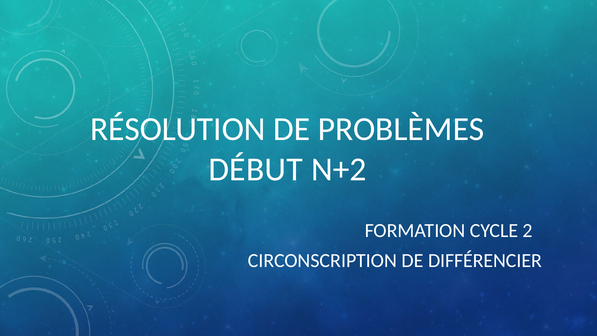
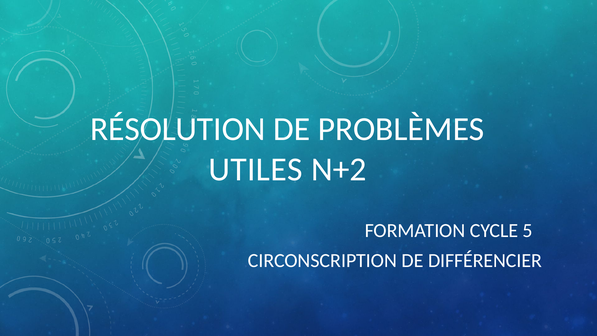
DÉBUT: DÉBUT -> UTILES
2: 2 -> 5
